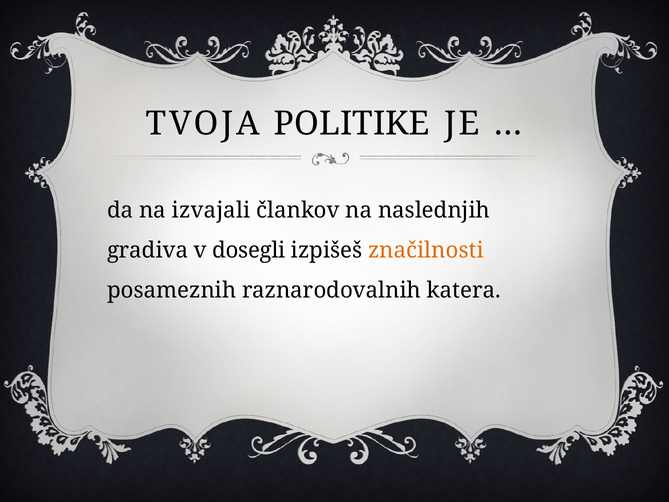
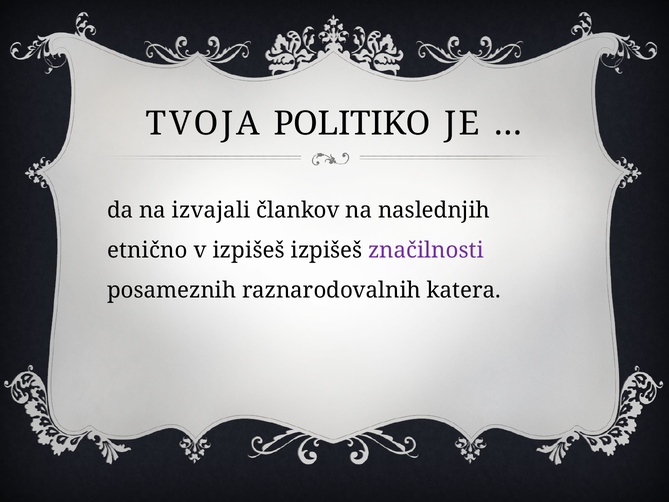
POLITIKE: POLITIKE -> POLITIKO
gradiva: gradiva -> etnično
v dosegli: dosegli -> izpišeš
značilnosti colour: orange -> purple
